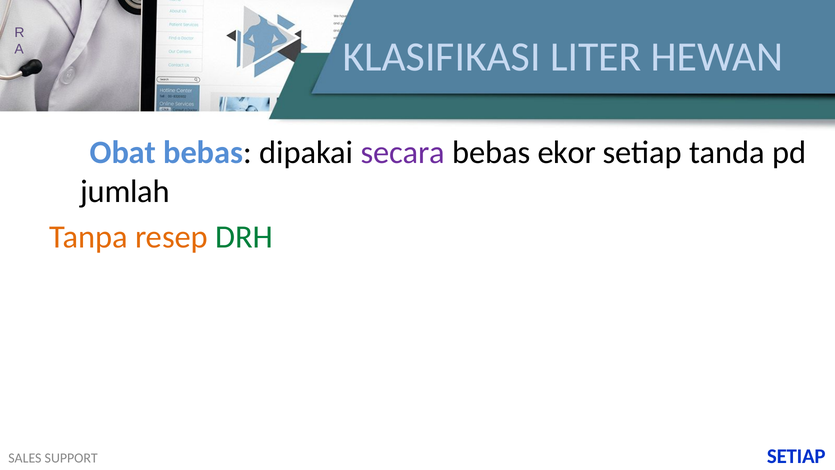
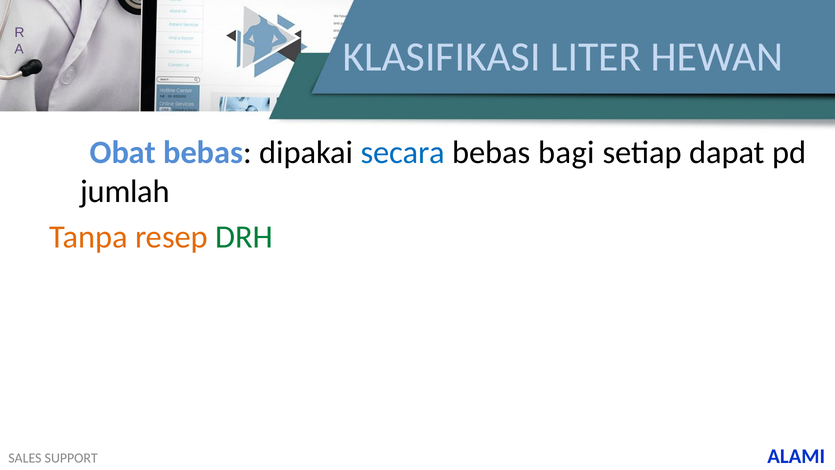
secara colour: purple -> blue
ekor: ekor -> bagi
tanda: tanda -> dapat
SUPPORT SETIAP: SETIAP -> ALAMI
